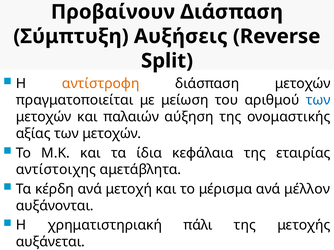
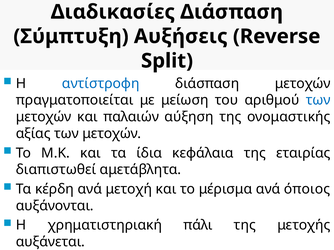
Προβαίνουν: Προβαίνουν -> Διαδικασίες
αντίστροφη colour: orange -> blue
αντίστοιχης: αντίστοιχης -> διαπιστωθεί
μέλλον: μέλλον -> όποιος
